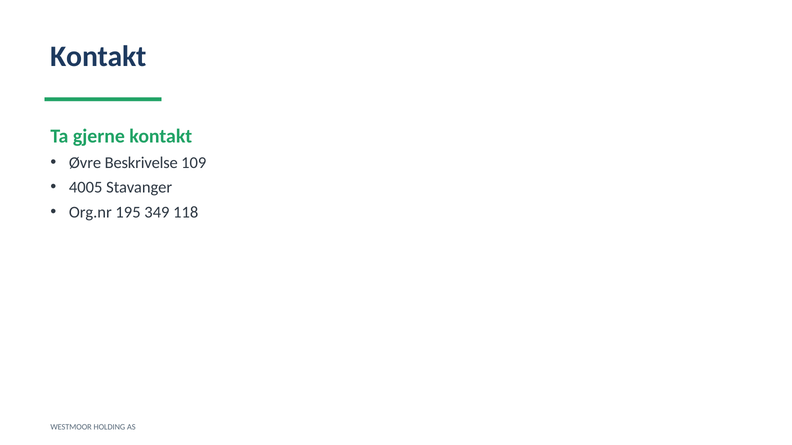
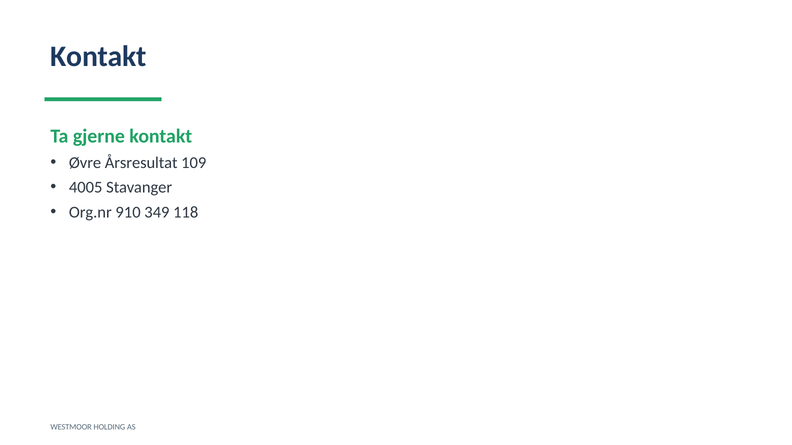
Beskrivelse: Beskrivelse -> Årsresultat
195: 195 -> 910
